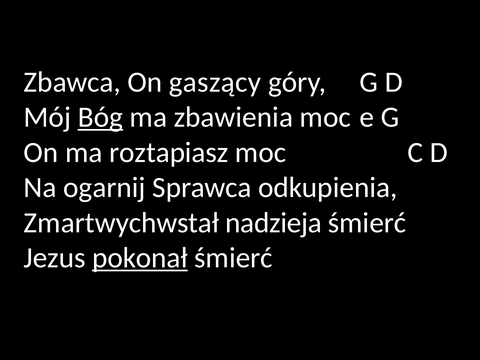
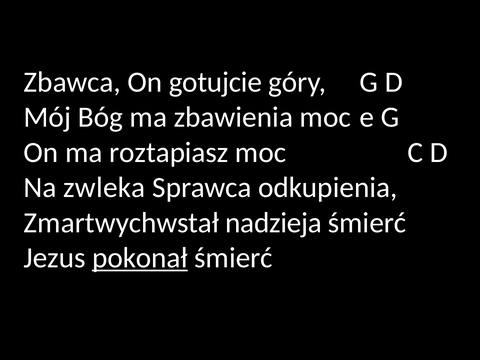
gaszący: gaszący -> gotujcie
Bóg underline: present -> none
ogarnij: ogarnij -> zwleka
